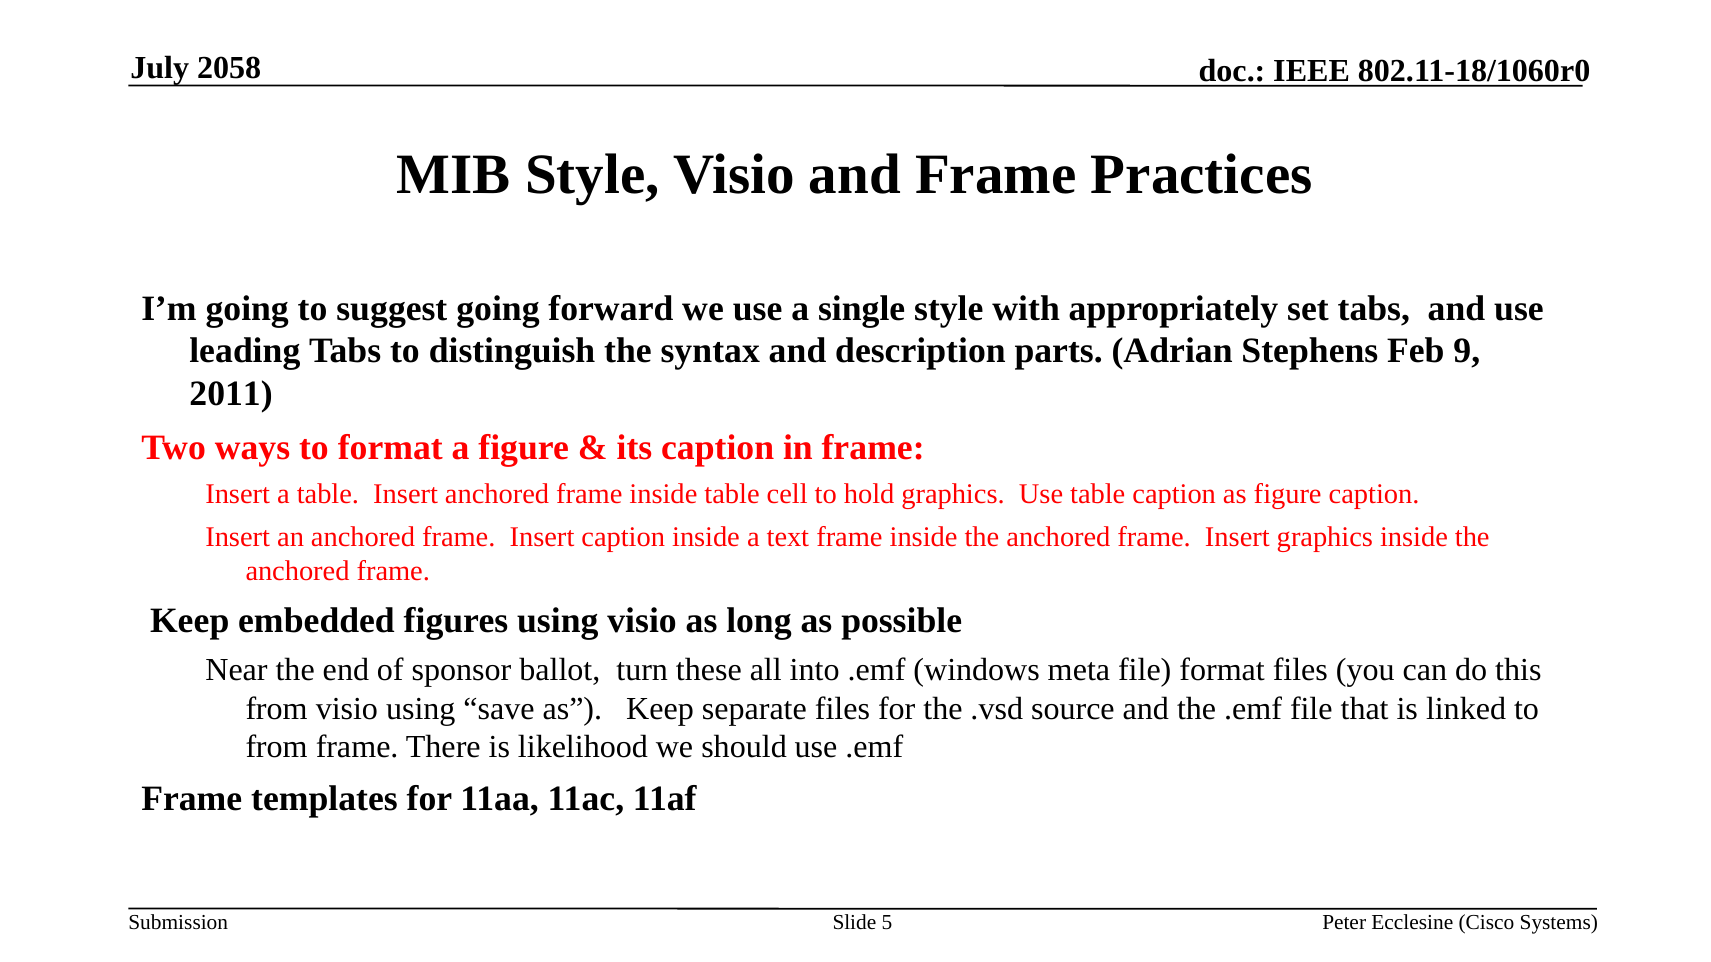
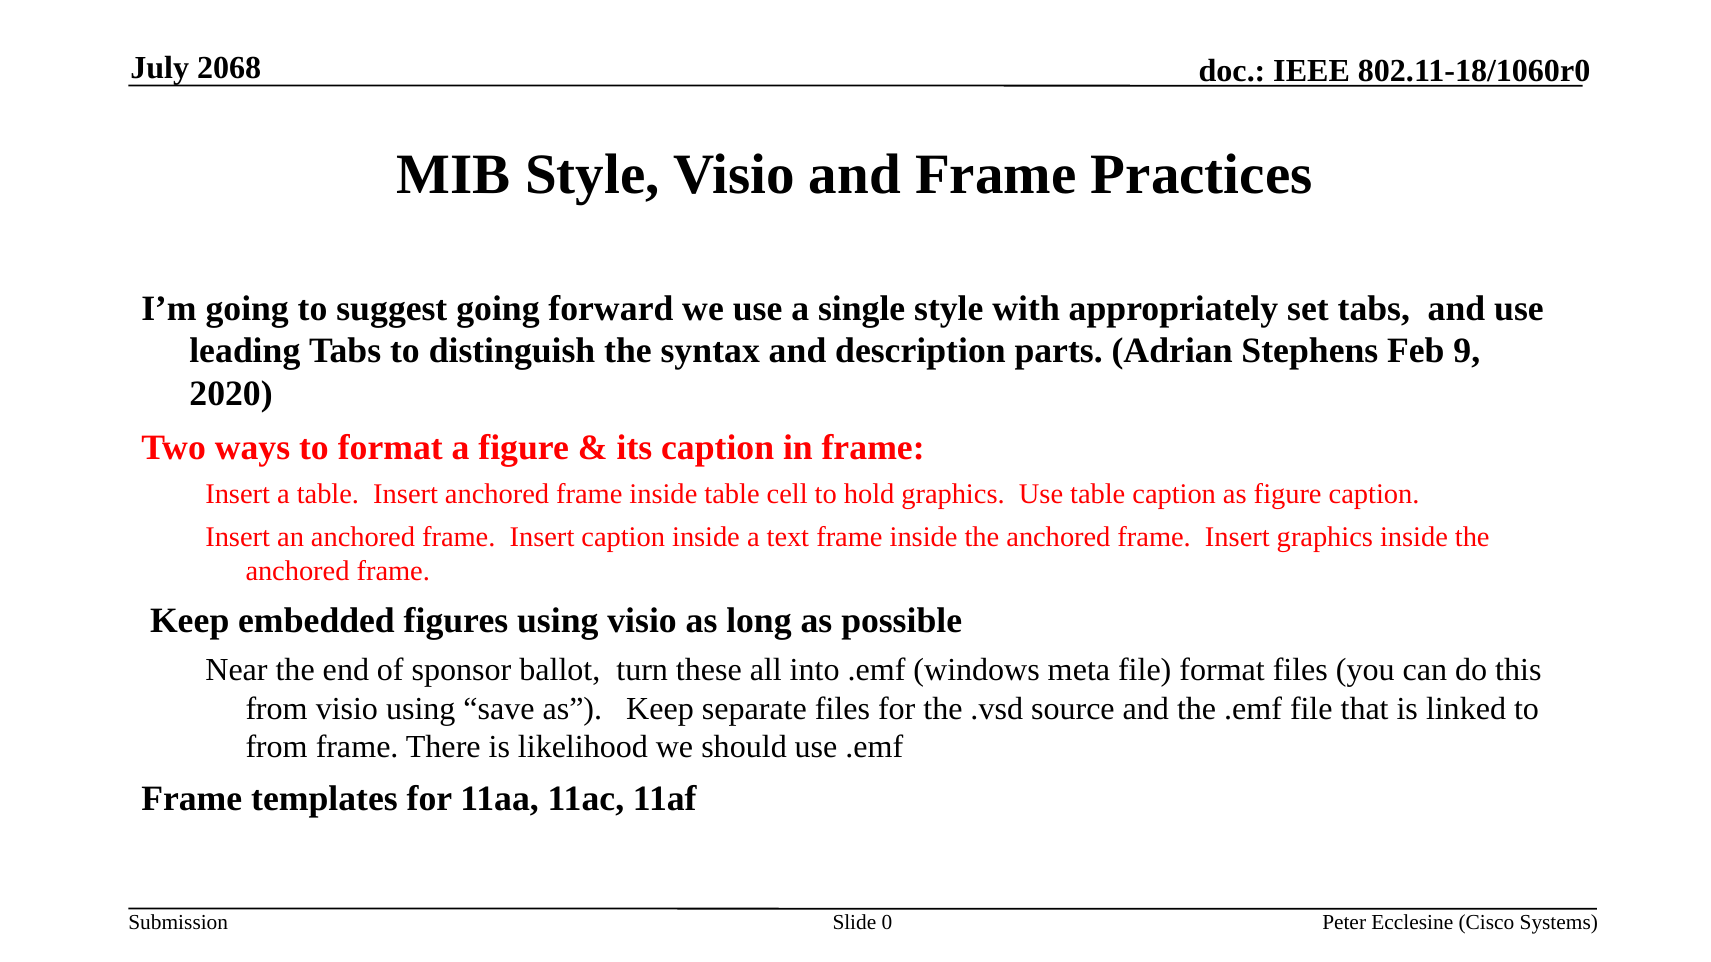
2058: 2058 -> 2068
2011: 2011 -> 2020
5: 5 -> 0
